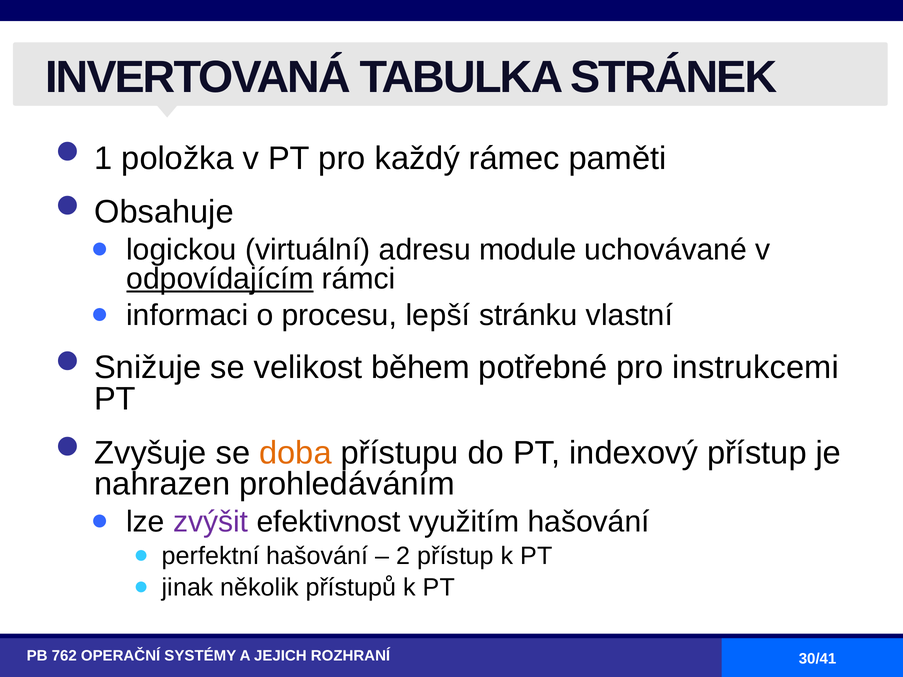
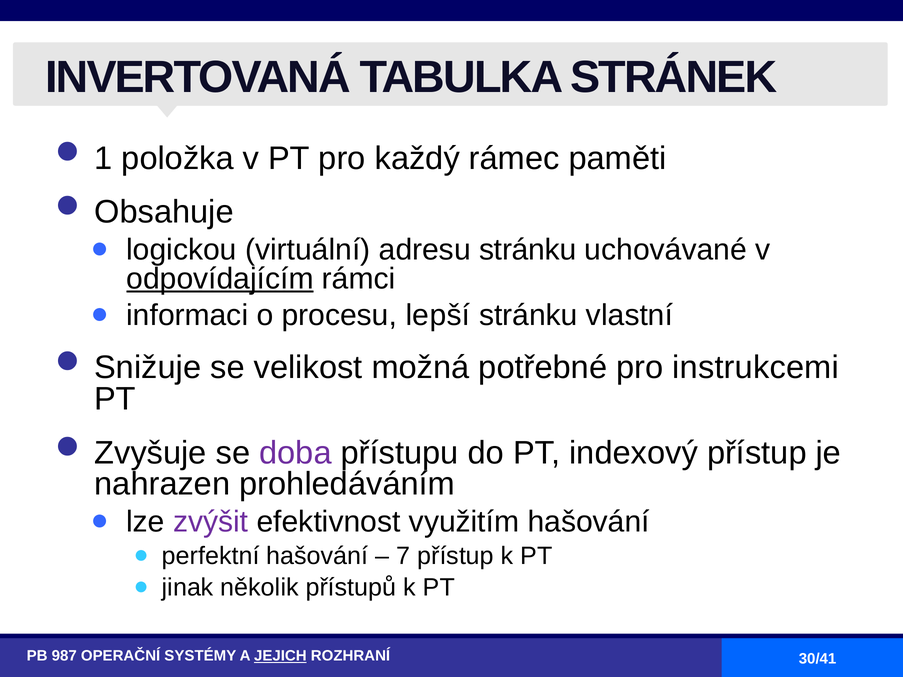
adresu module: module -> stránku
během: během -> možná
doba colour: orange -> purple
2: 2 -> 7
762: 762 -> 987
JEJICH underline: none -> present
